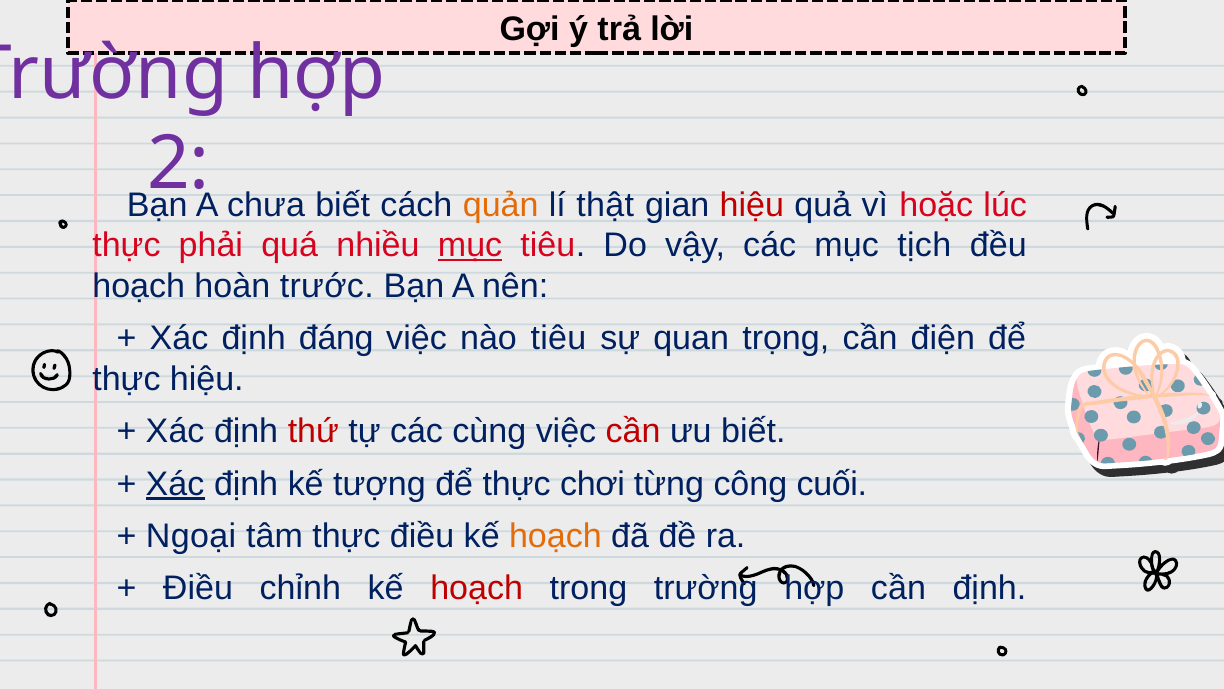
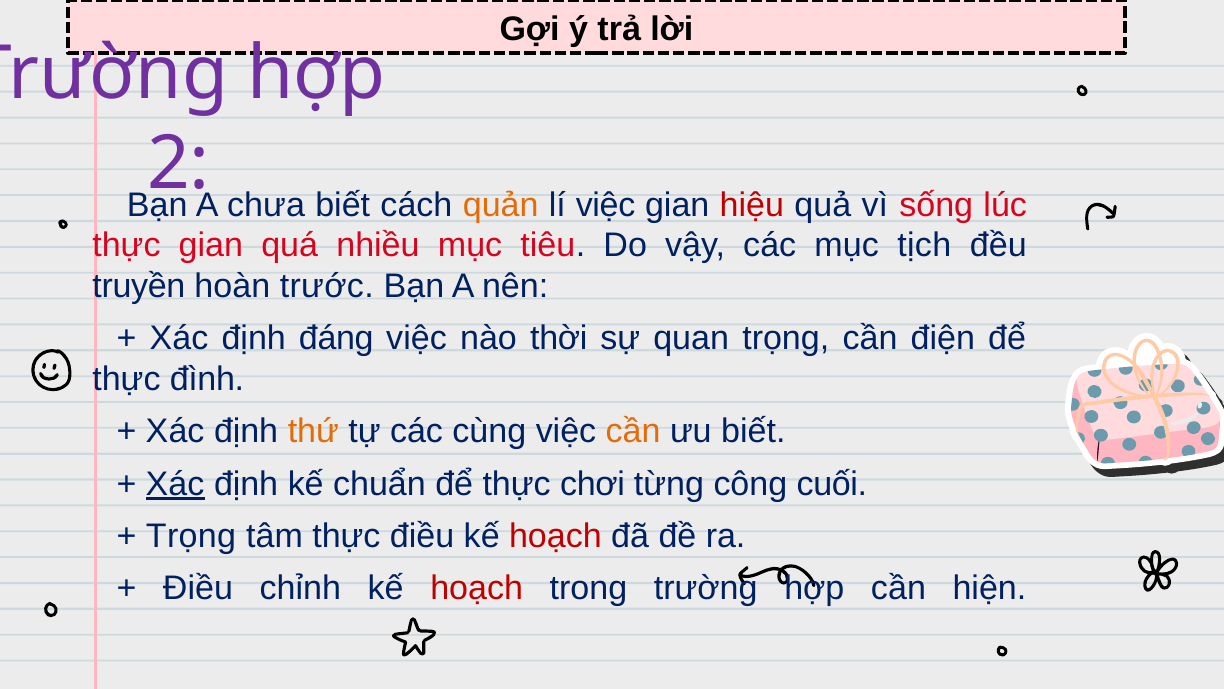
lí thật: thật -> việc
hoặc: hoặc -> sống
thực phải: phải -> gian
mục at (470, 245) underline: present -> none
hoạch at (139, 286): hoạch -> truyền
nào tiêu: tiêu -> thời
thực hiệu: hiệu -> đình
thứ colour: red -> orange
cần at (633, 431) colour: red -> orange
tượng: tượng -> chuẩn
Ngoại at (191, 536): Ngoại -> Trọng
hoạch at (555, 536) colour: orange -> red
cần định: định -> hiện
